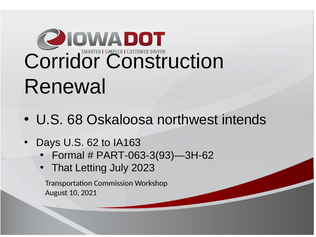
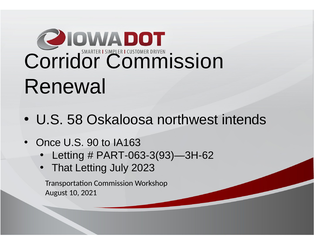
Corridor Construction: Construction -> Commission
68: 68 -> 58
Days: Days -> Once
62: 62 -> 90
Formal at (68, 155): Formal -> Letting
